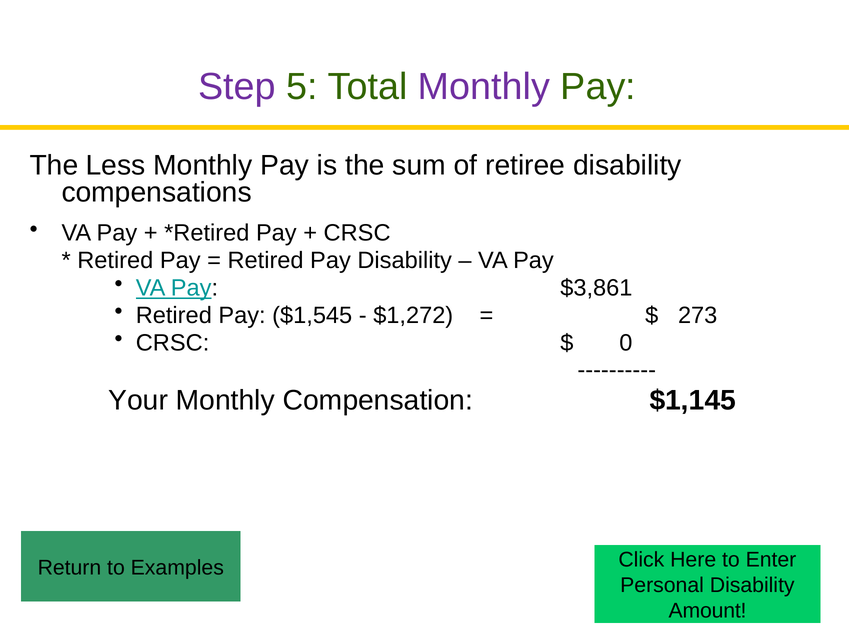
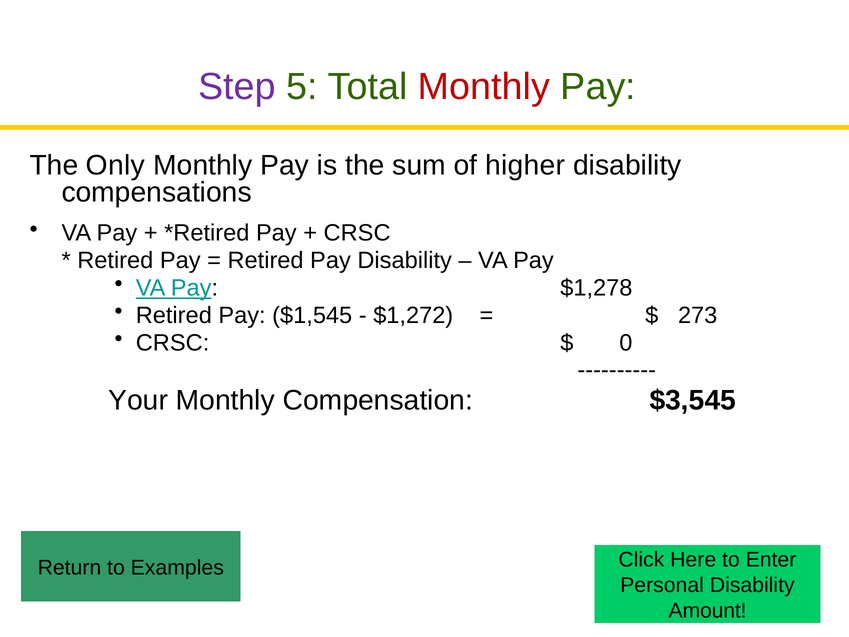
Monthly at (484, 87) colour: purple -> red
Less: Less -> Only
retiree: retiree -> higher
$3,861: $3,861 -> $1,278
$1,145: $1,145 -> $3,545
